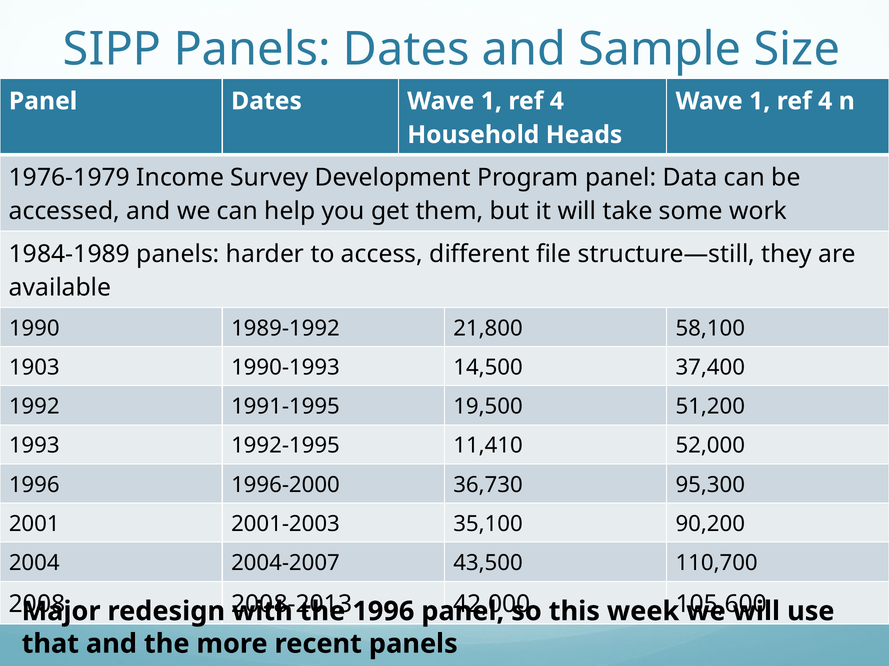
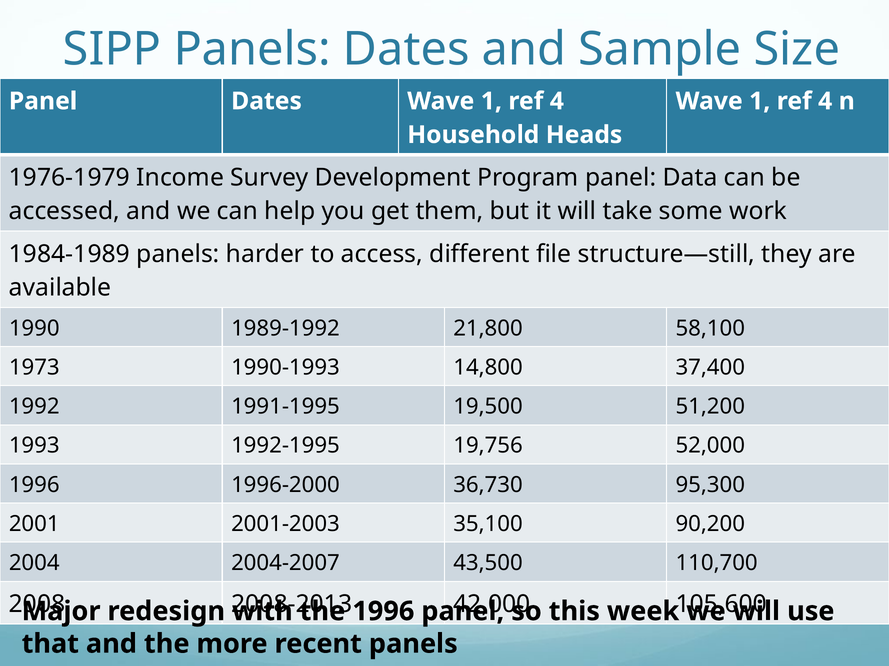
1903: 1903 -> 1973
14,500: 14,500 -> 14,800
11,410: 11,410 -> 19,756
